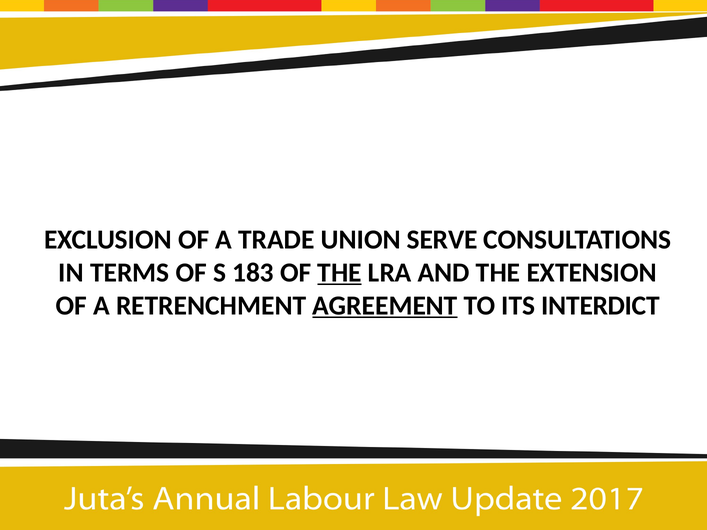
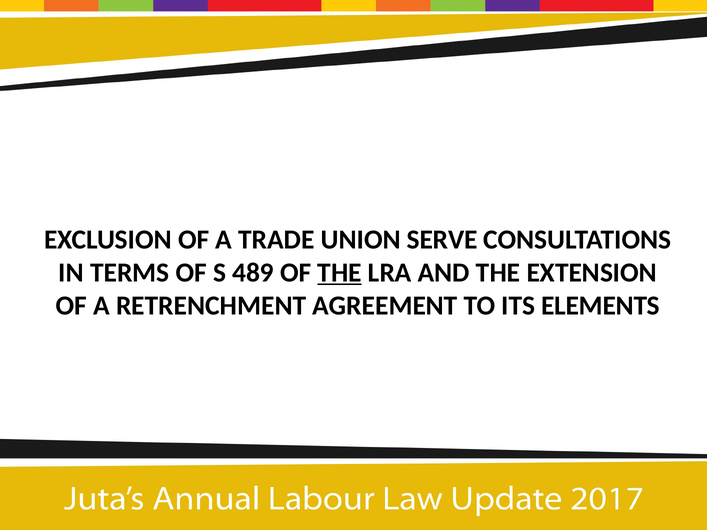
183: 183 -> 489
AGREEMENT underline: present -> none
INTERDICT: INTERDICT -> ELEMENTS
